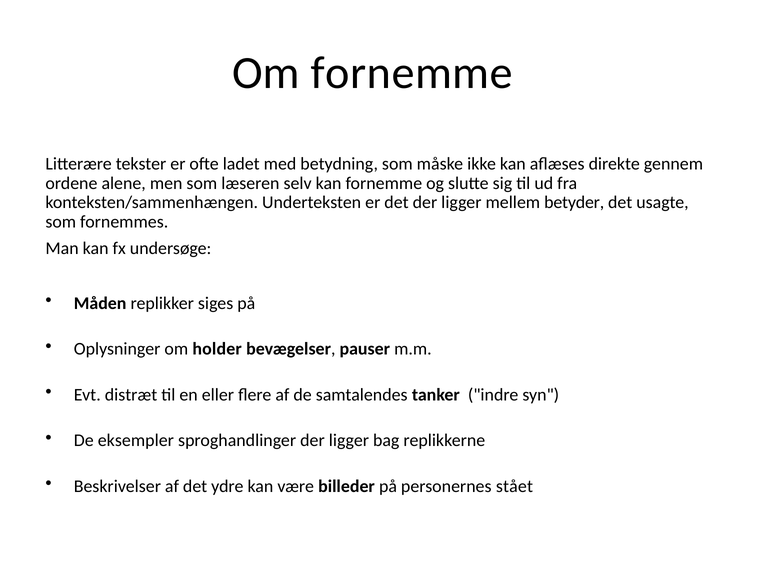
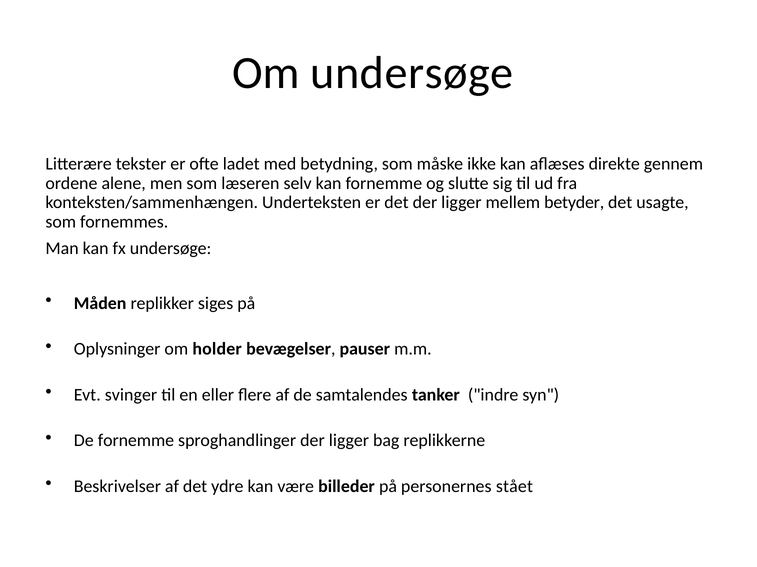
Om fornemme: fornemme -> undersøge
distræt: distræt -> svinger
De eksempler: eksempler -> fornemme
